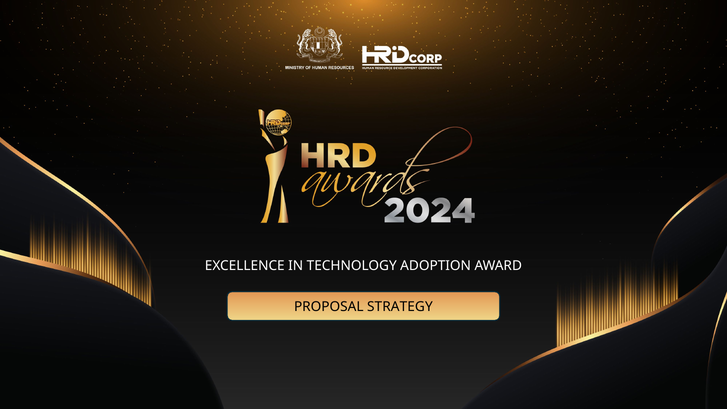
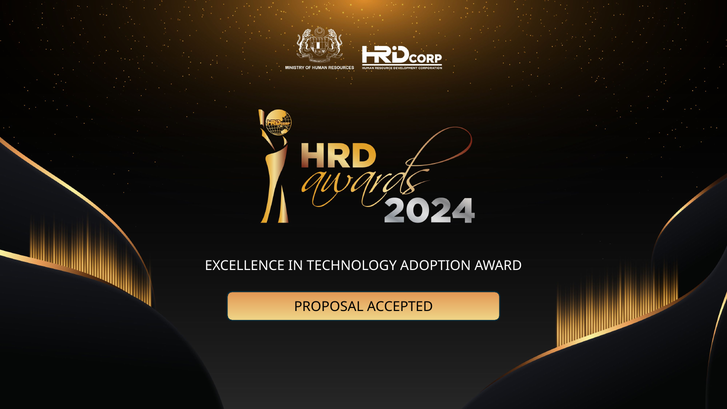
STRATEGY: STRATEGY -> ACCEPTED
